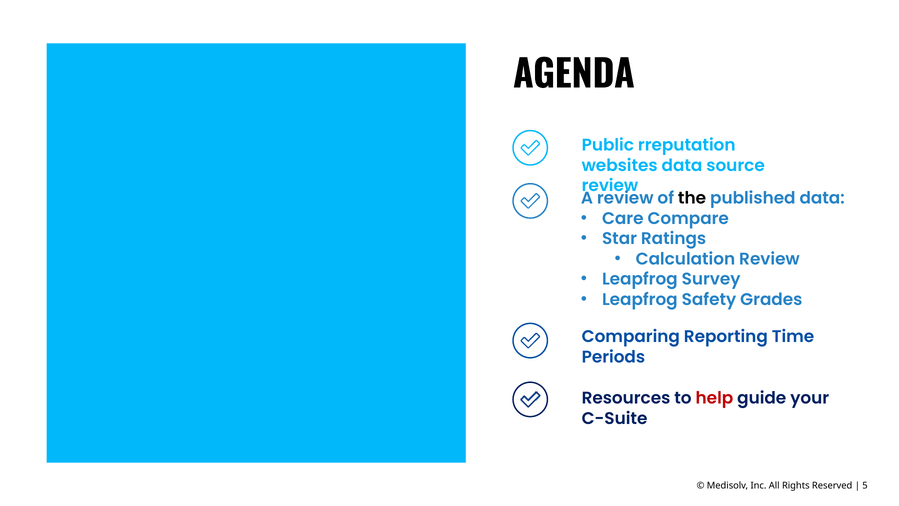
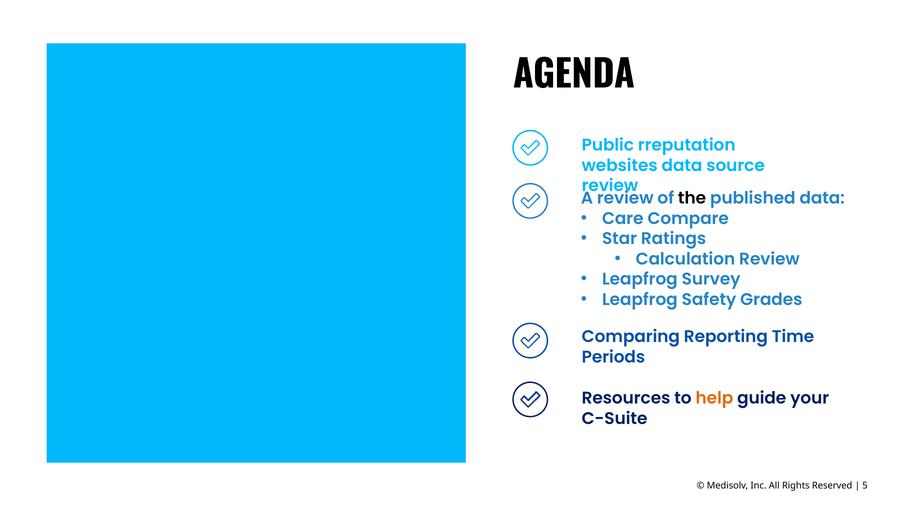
help colour: red -> orange
